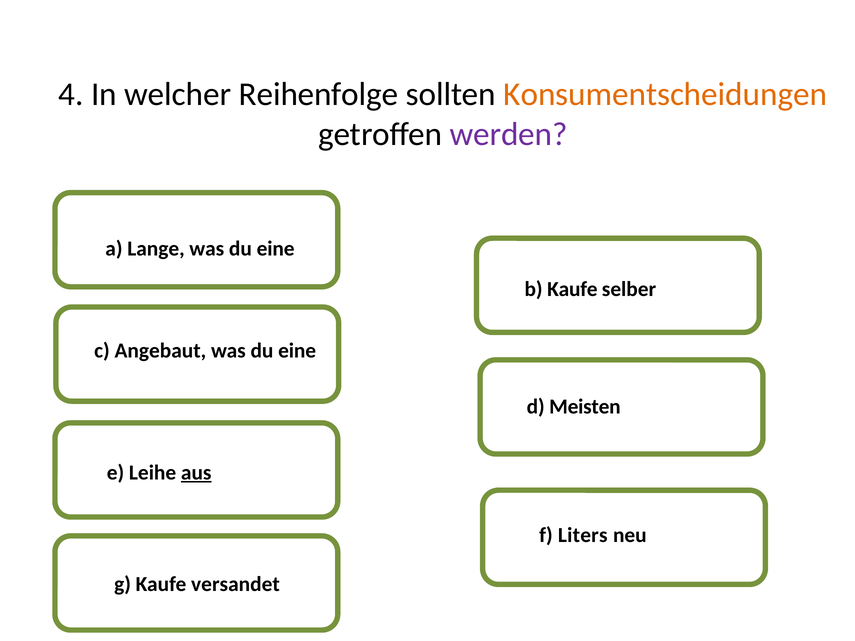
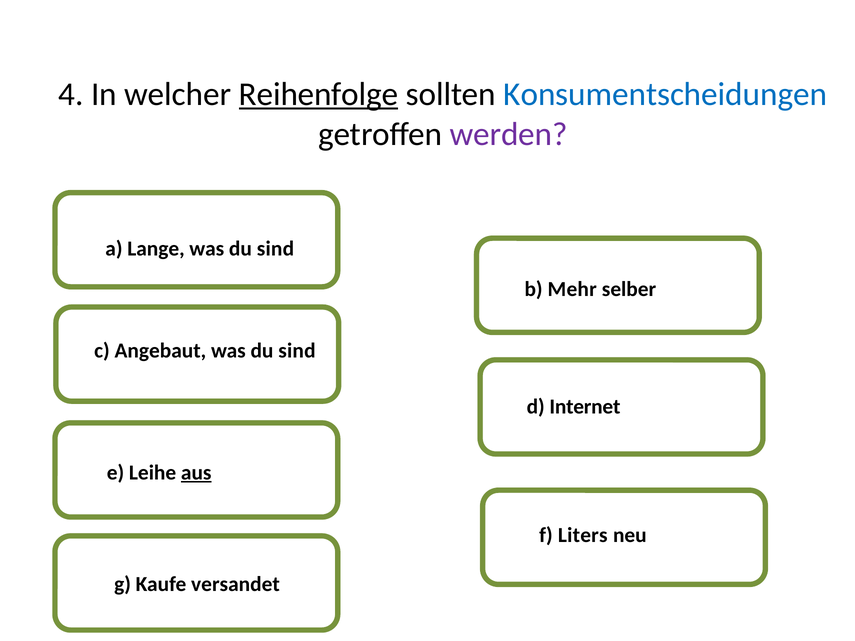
Reihenfolge underline: none -> present
Konsumentscheidungen colour: orange -> blue
eine at (276, 249): eine -> sind
b Kaufe: Kaufe -> Mehr
eine at (297, 351): eine -> sind
Meisten: Meisten -> Internet
